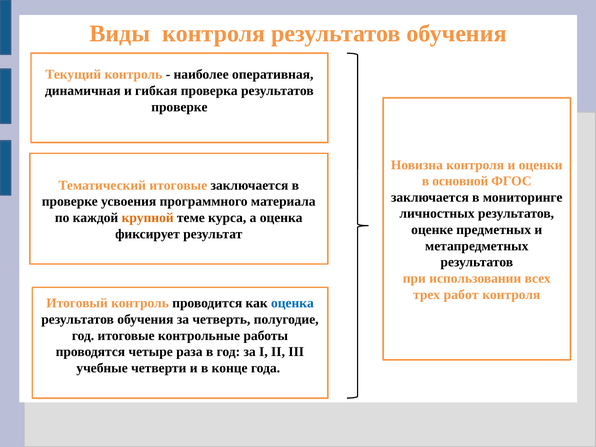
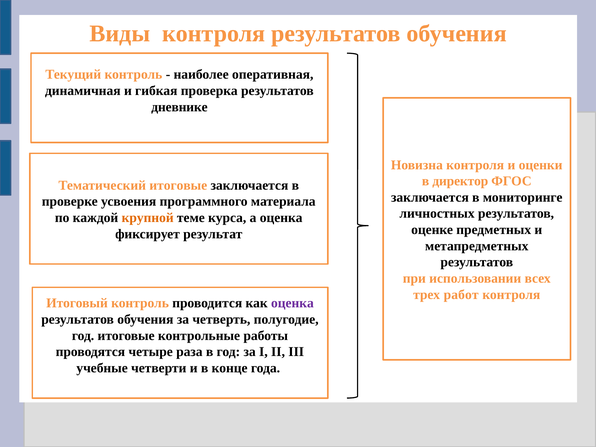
проверке at (179, 107): проверке -> дневнике
основной: основной -> директор
оценка at (292, 303) colour: blue -> purple
